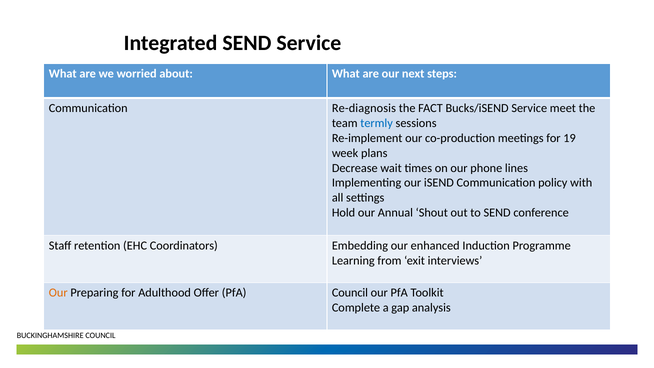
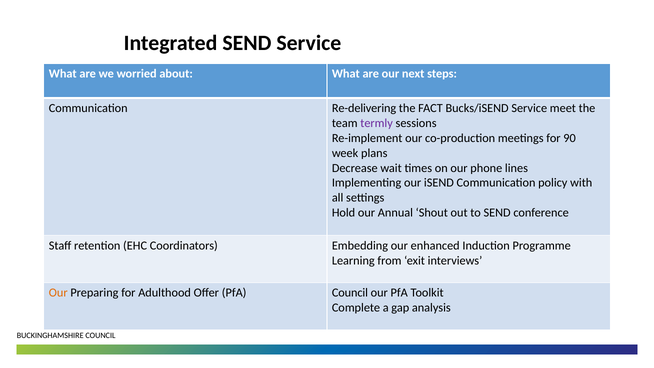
Re-diagnosis: Re-diagnosis -> Re-delivering
termly colour: blue -> purple
19: 19 -> 90
